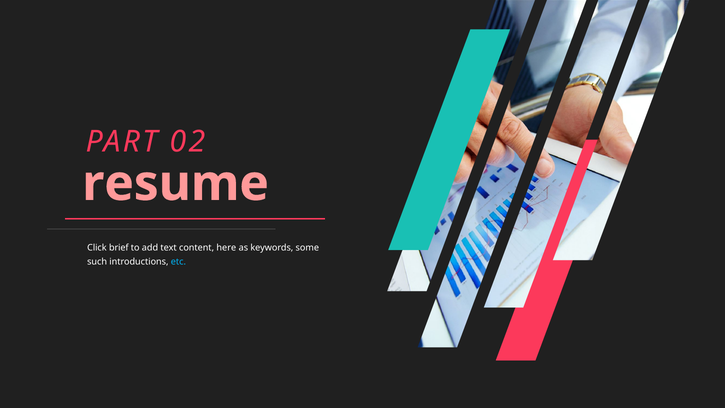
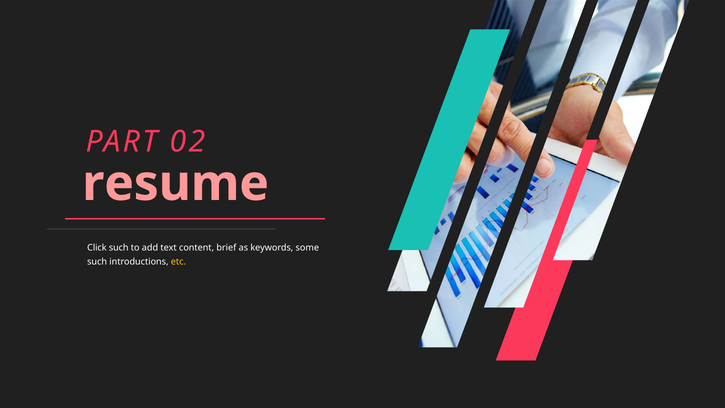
Click brief: brief -> such
here: here -> brief
etc colour: light blue -> yellow
